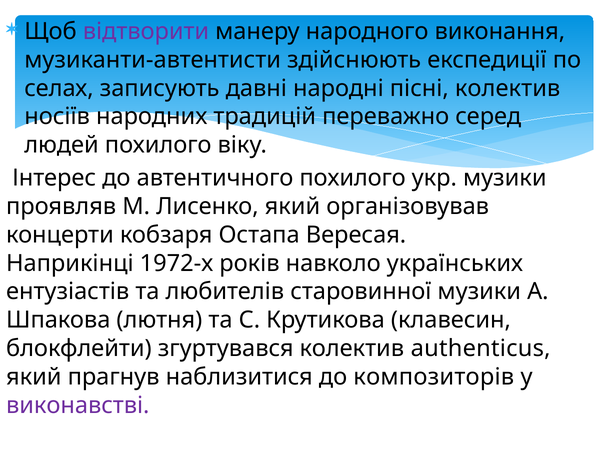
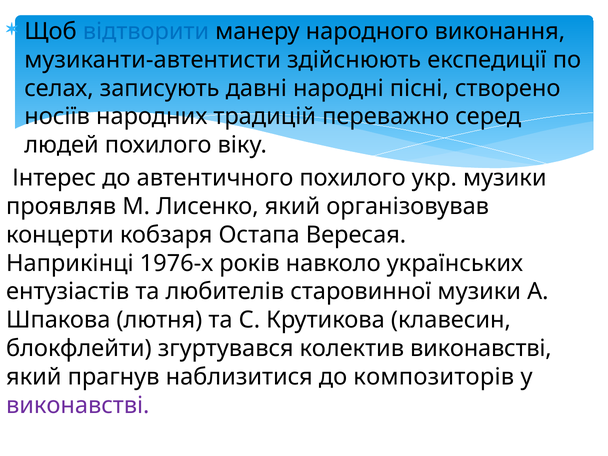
відтворити colour: purple -> blue
пісні колектив: колектив -> створено
1972-х: 1972-х -> 1976-х
колектив authenticus: authenticus -> виконавстві
